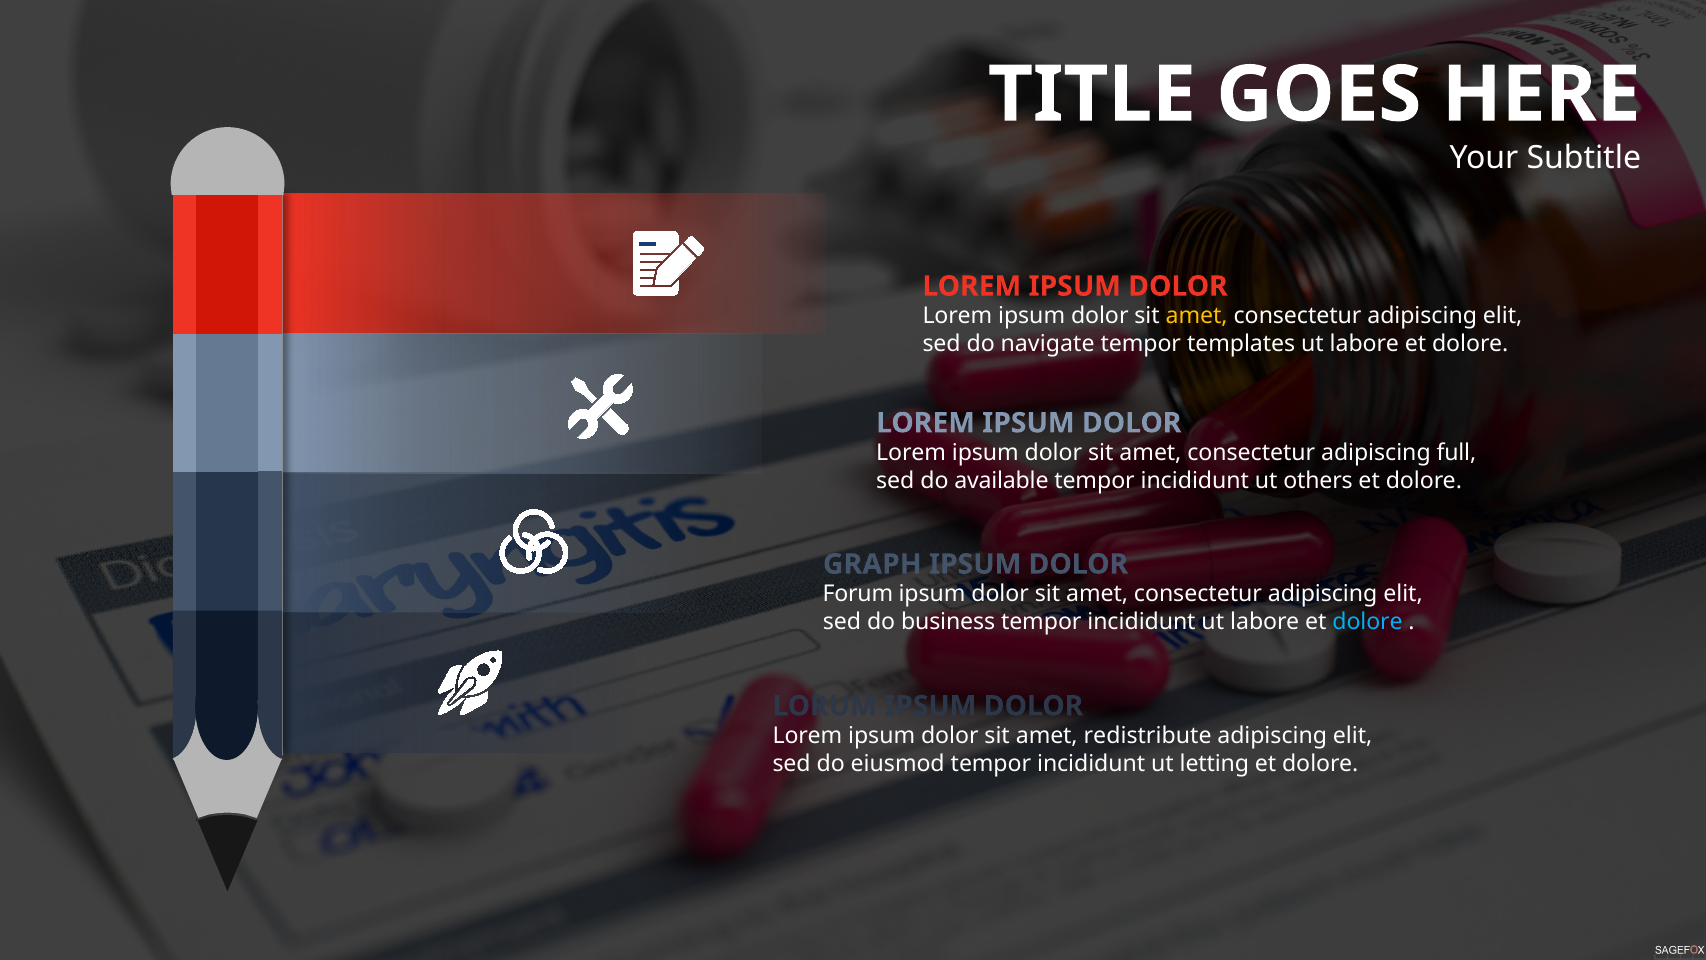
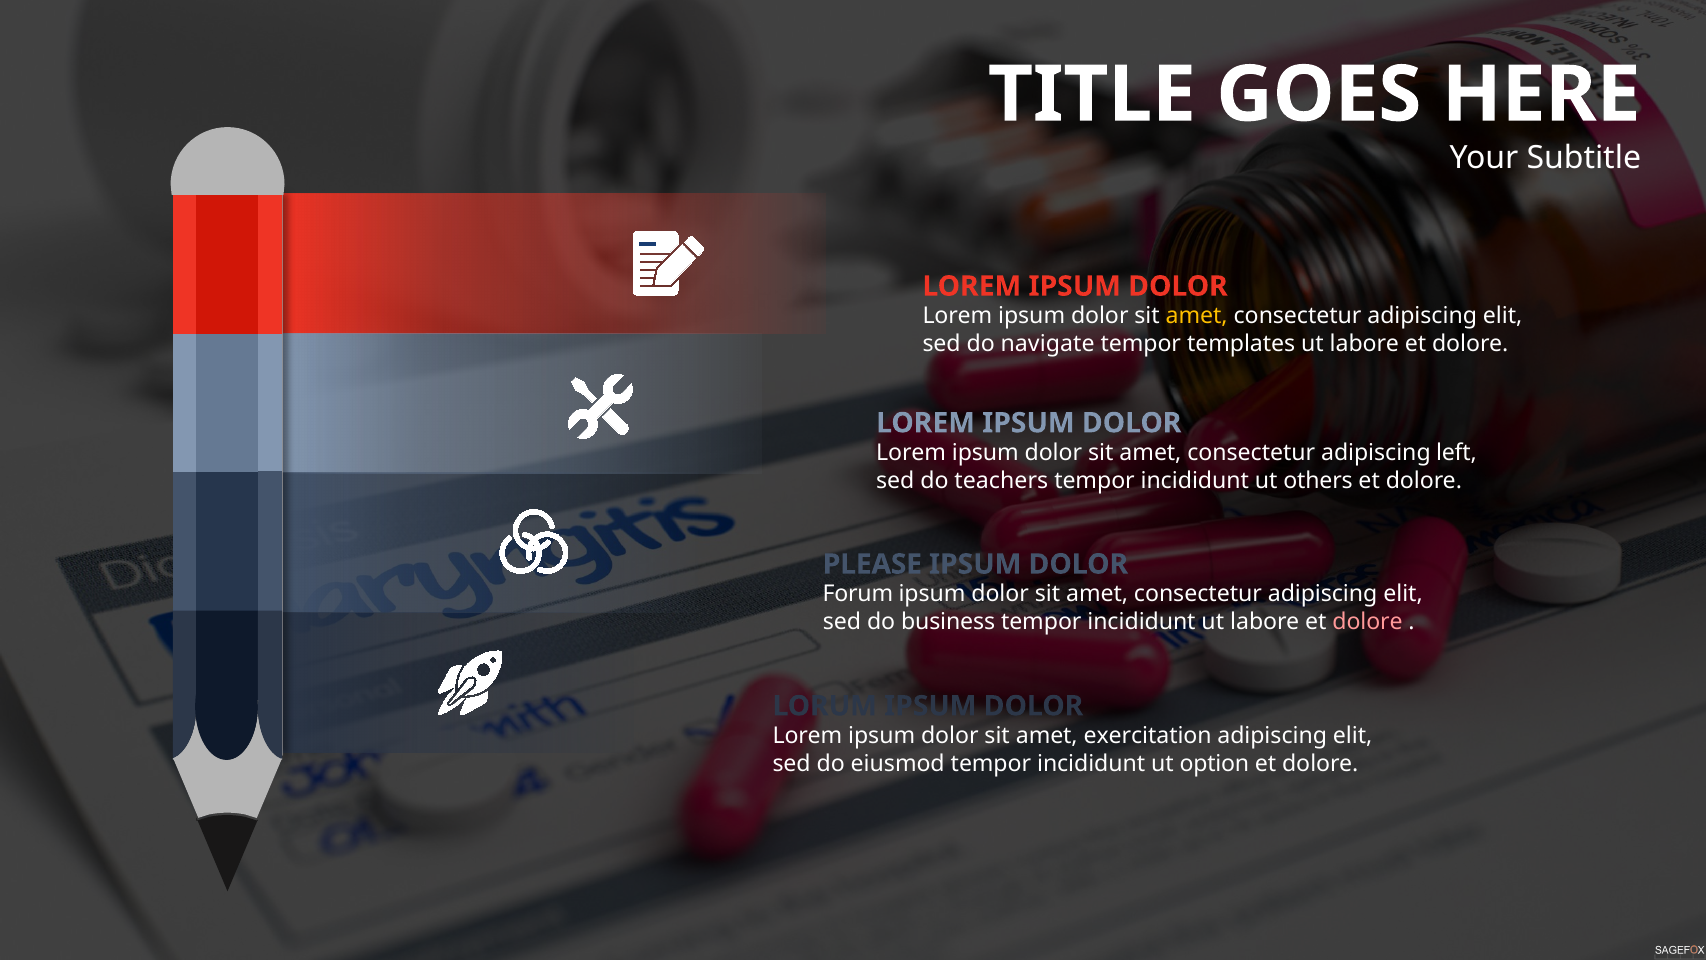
full: full -> left
available: available -> teachers
GRAPH: GRAPH -> PLEASE
dolore at (1368, 621) colour: light blue -> pink
redistribute: redistribute -> exercitation
letting: letting -> option
